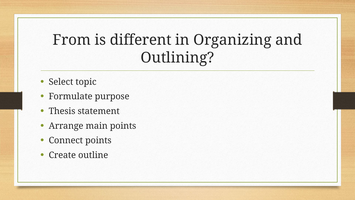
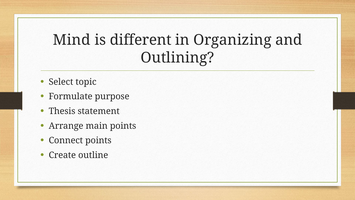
From: From -> Mind
